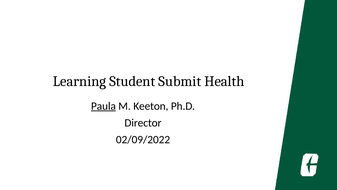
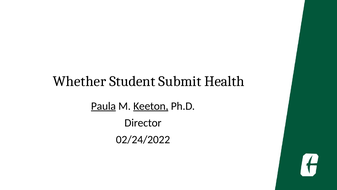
Learning: Learning -> Whether
Keeton underline: none -> present
02/09/2022: 02/09/2022 -> 02/24/2022
